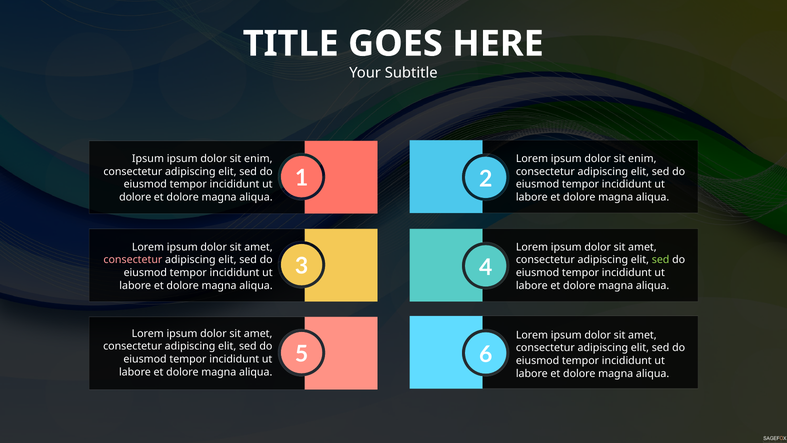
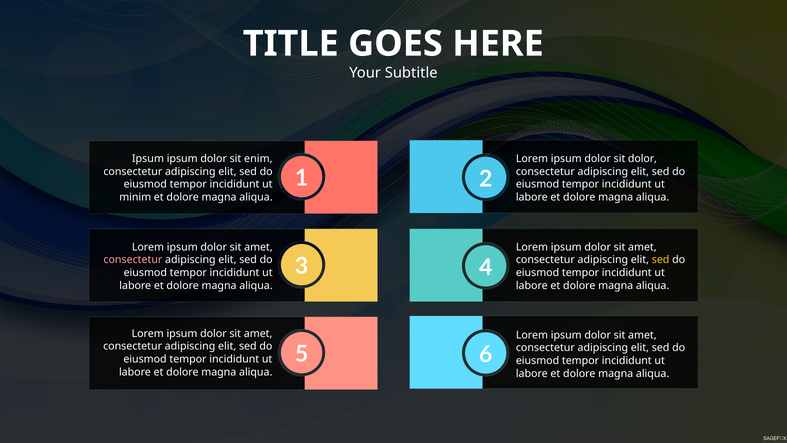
enim at (642, 159): enim -> dolor
dolore at (135, 197): dolore -> minim
sed at (661, 260) colour: light green -> yellow
